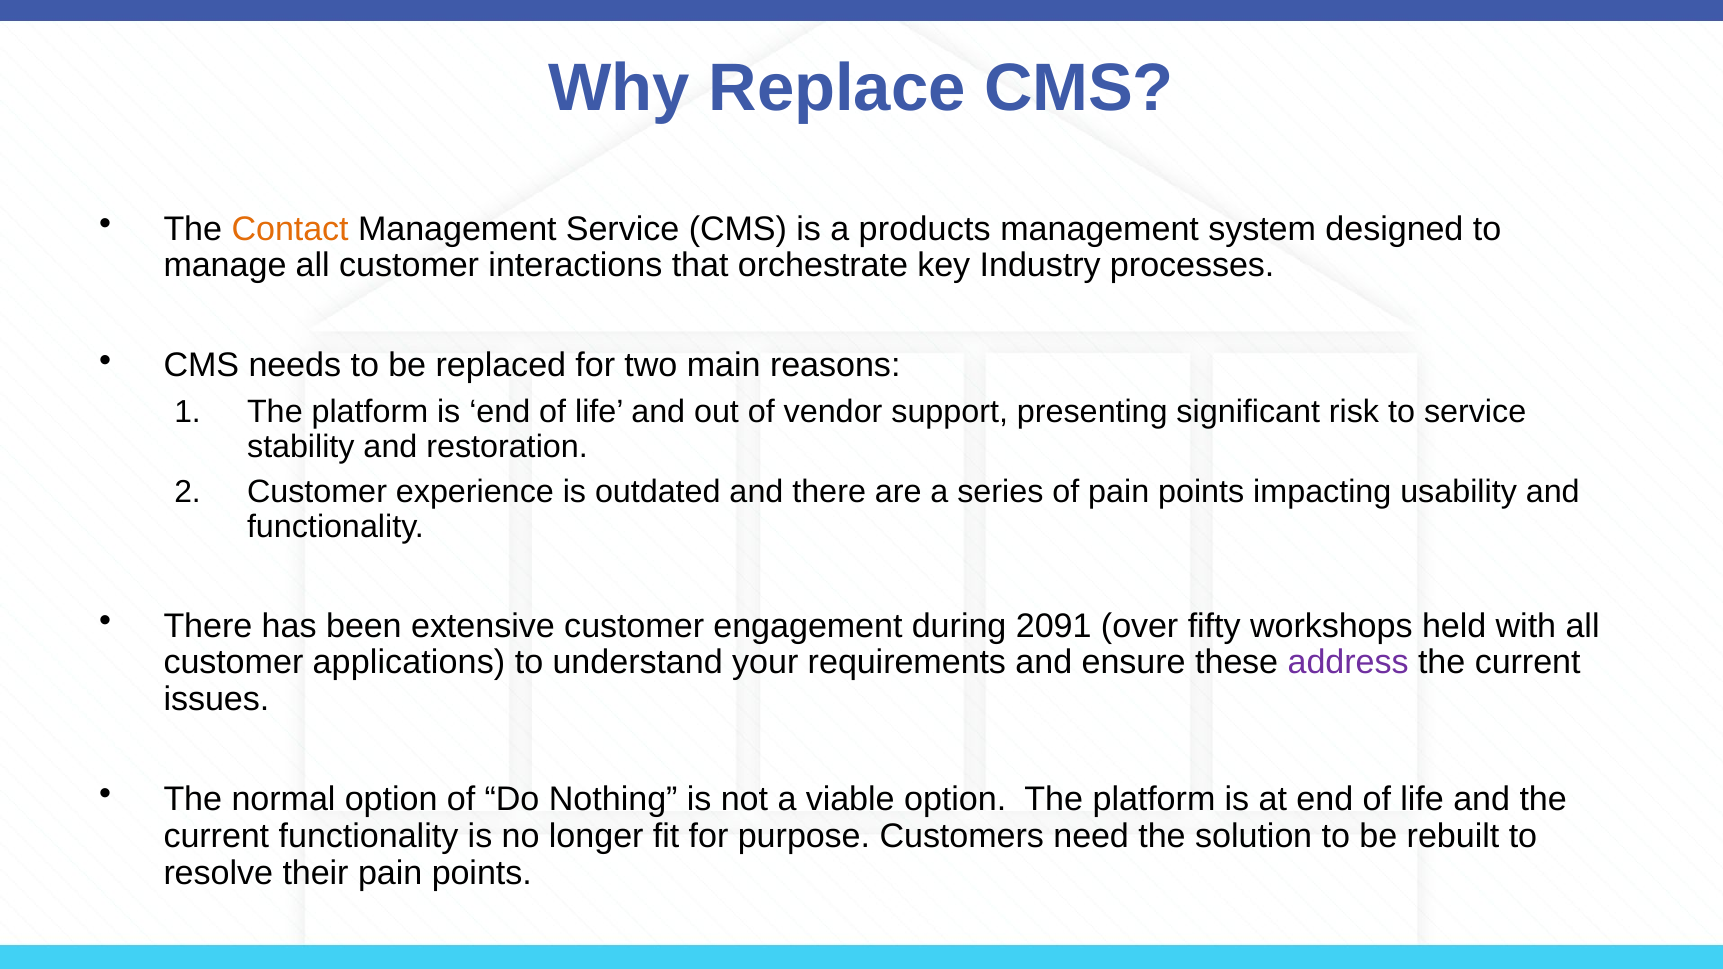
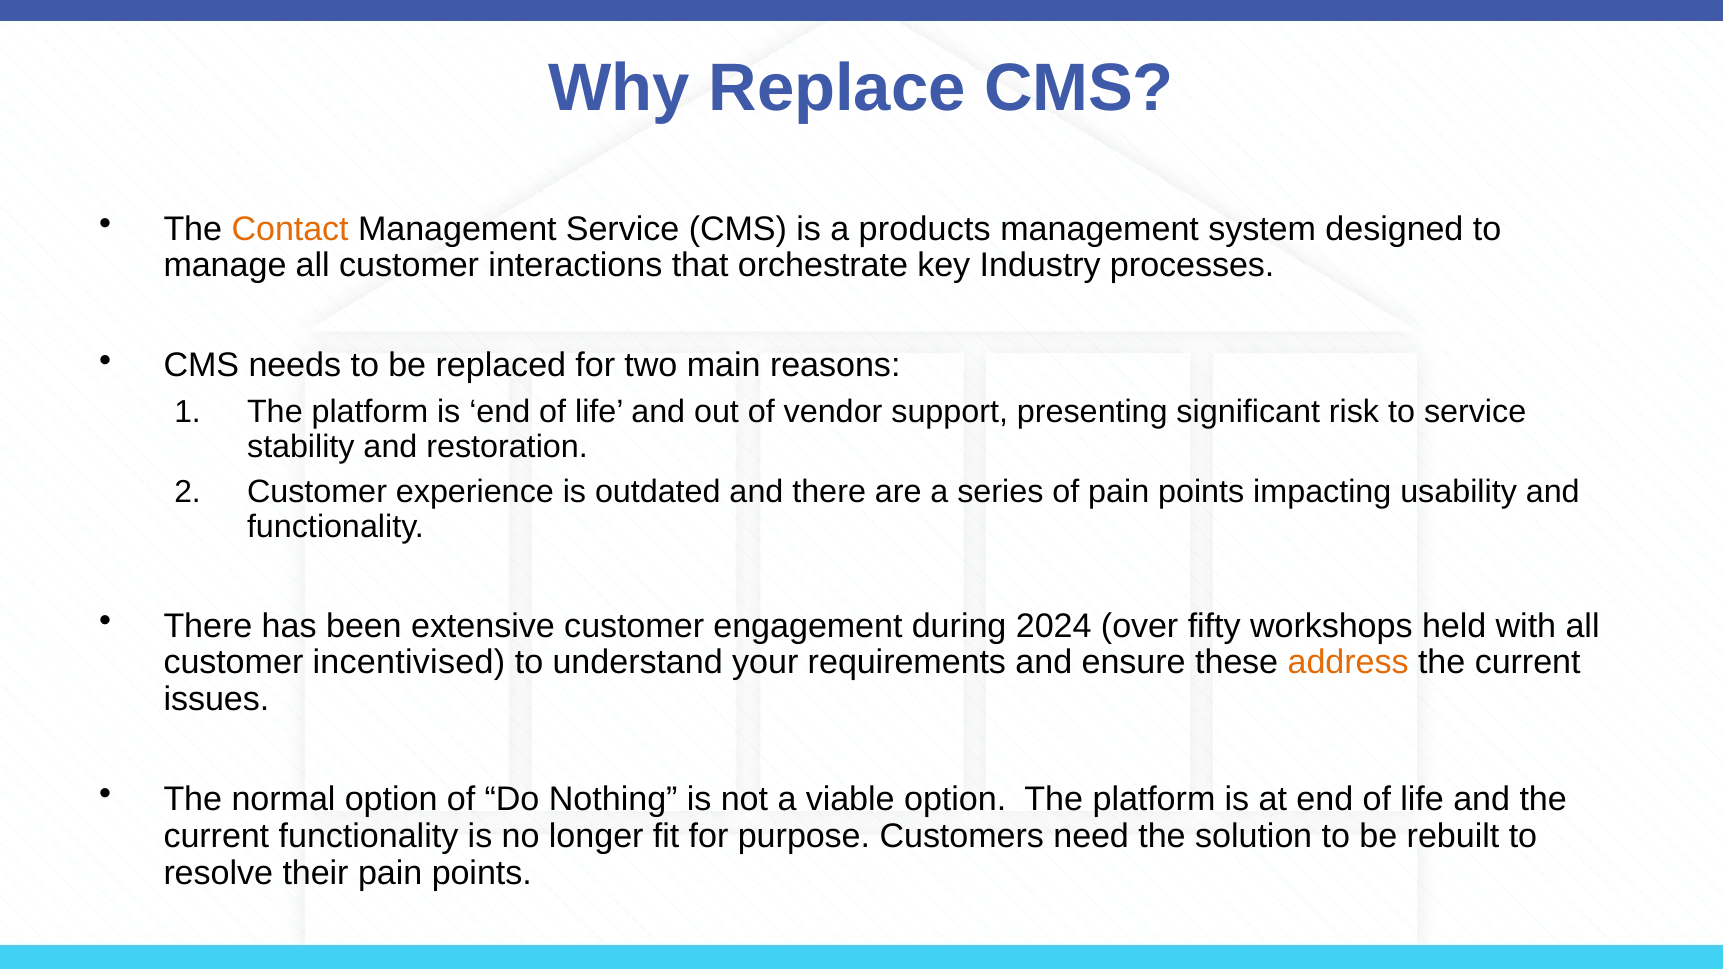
2091: 2091 -> 2024
applications: applications -> incentivised
address colour: purple -> orange
